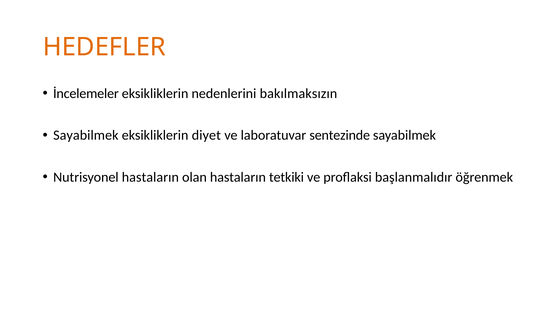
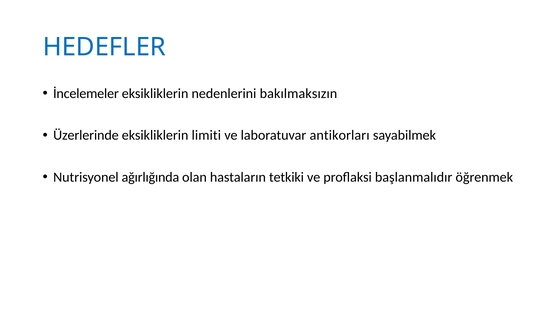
HEDEFLER colour: orange -> blue
Sayabilmek at (86, 135): Sayabilmek -> Üzerlerinde
diyet: diyet -> limiti
sentezinde: sentezinde -> antikorları
Nutrisyonel hastaların: hastaların -> ağırlığında
